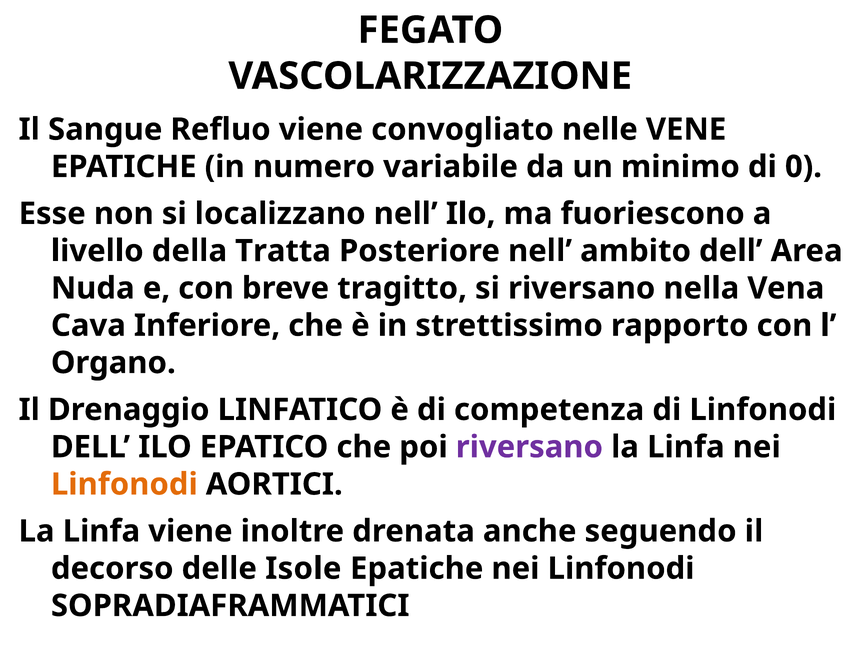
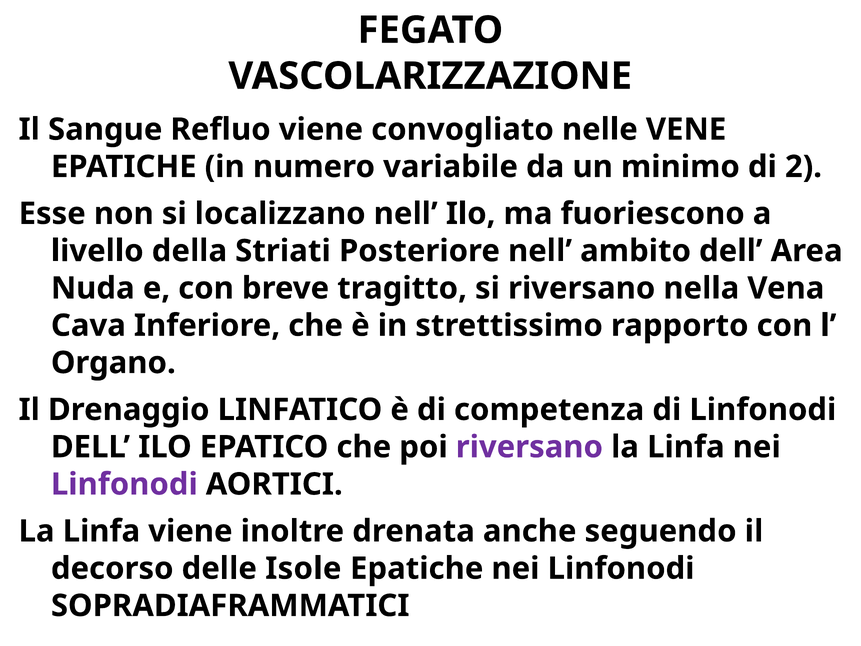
0: 0 -> 2
Tratta: Tratta -> Striati
Linfonodi at (124, 484) colour: orange -> purple
